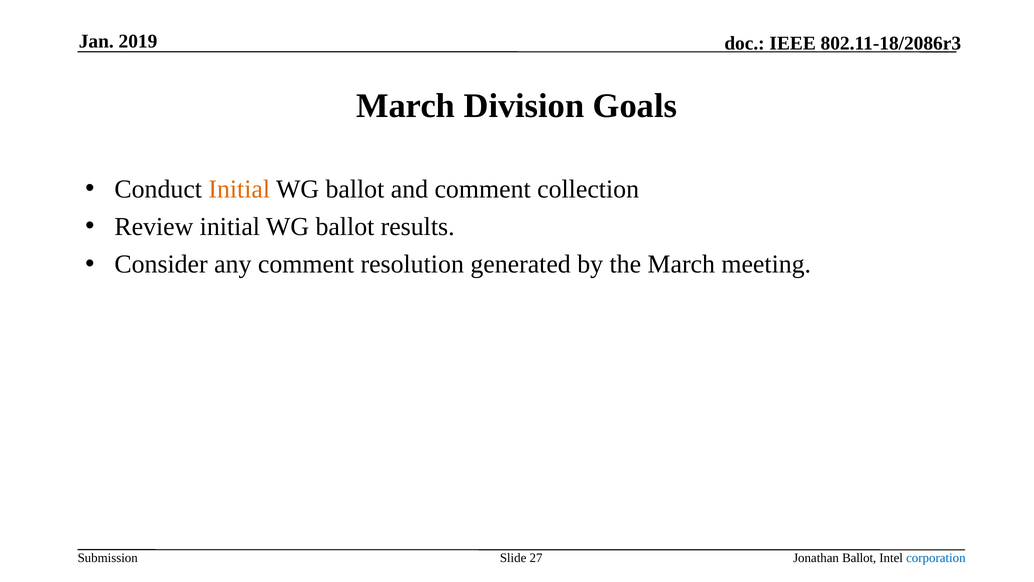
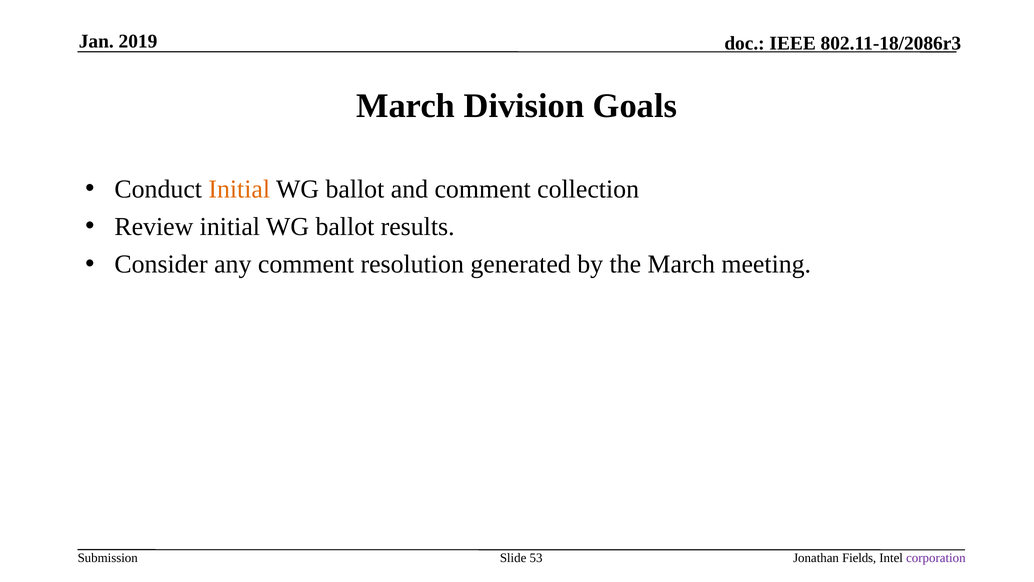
27: 27 -> 53
Jonathan Ballot: Ballot -> Fields
corporation colour: blue -> purple
